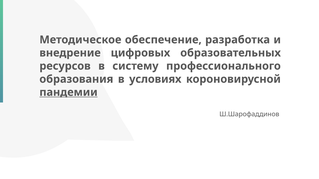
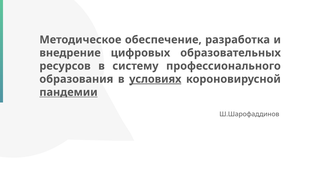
условиях underline: none -> present
